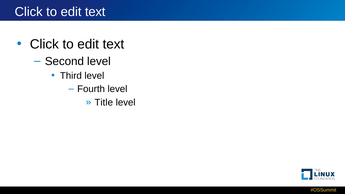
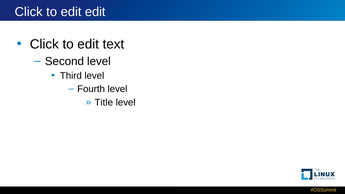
text at (95, 12): text -> edit
